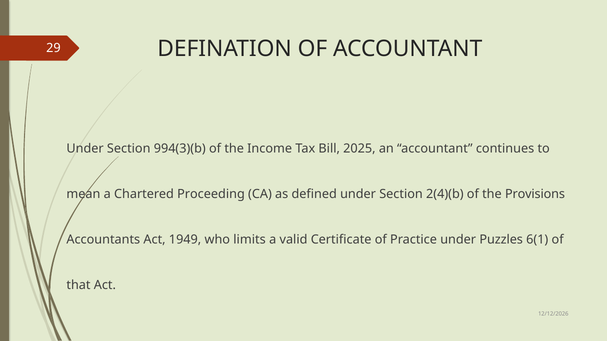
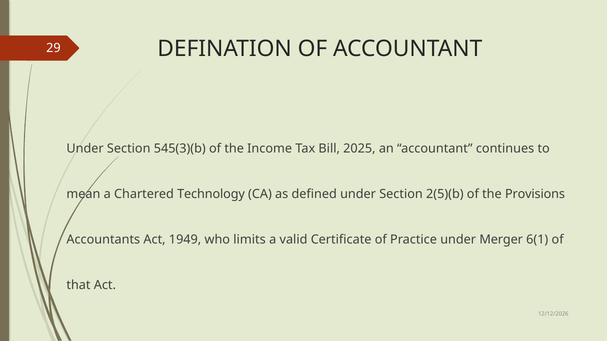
994(3)(b: 994(3)(b -> 545(3)(b
Proceeding: Proceeding -> Technology
2(4)(b: 2(4)(b -> 2(5)(b
Puzzles: Puzzles -> Merger
